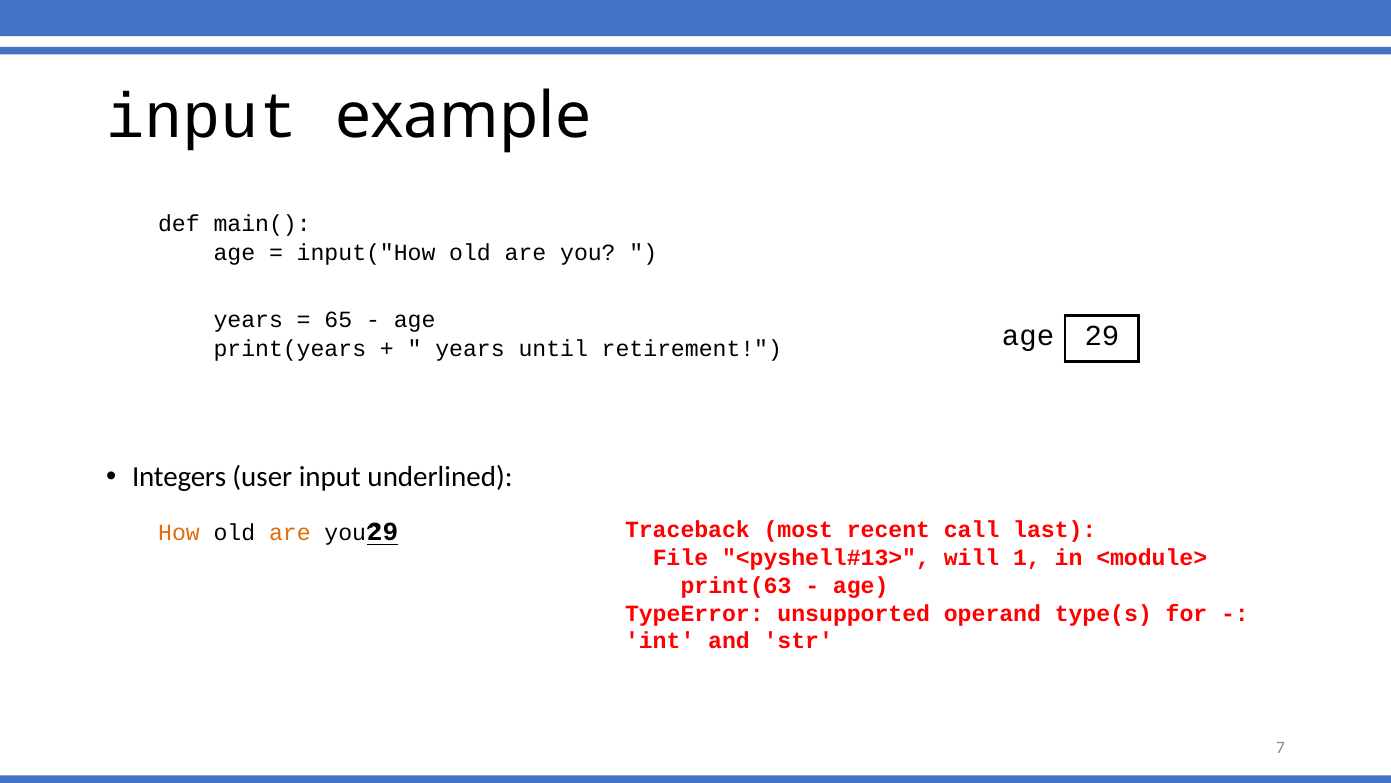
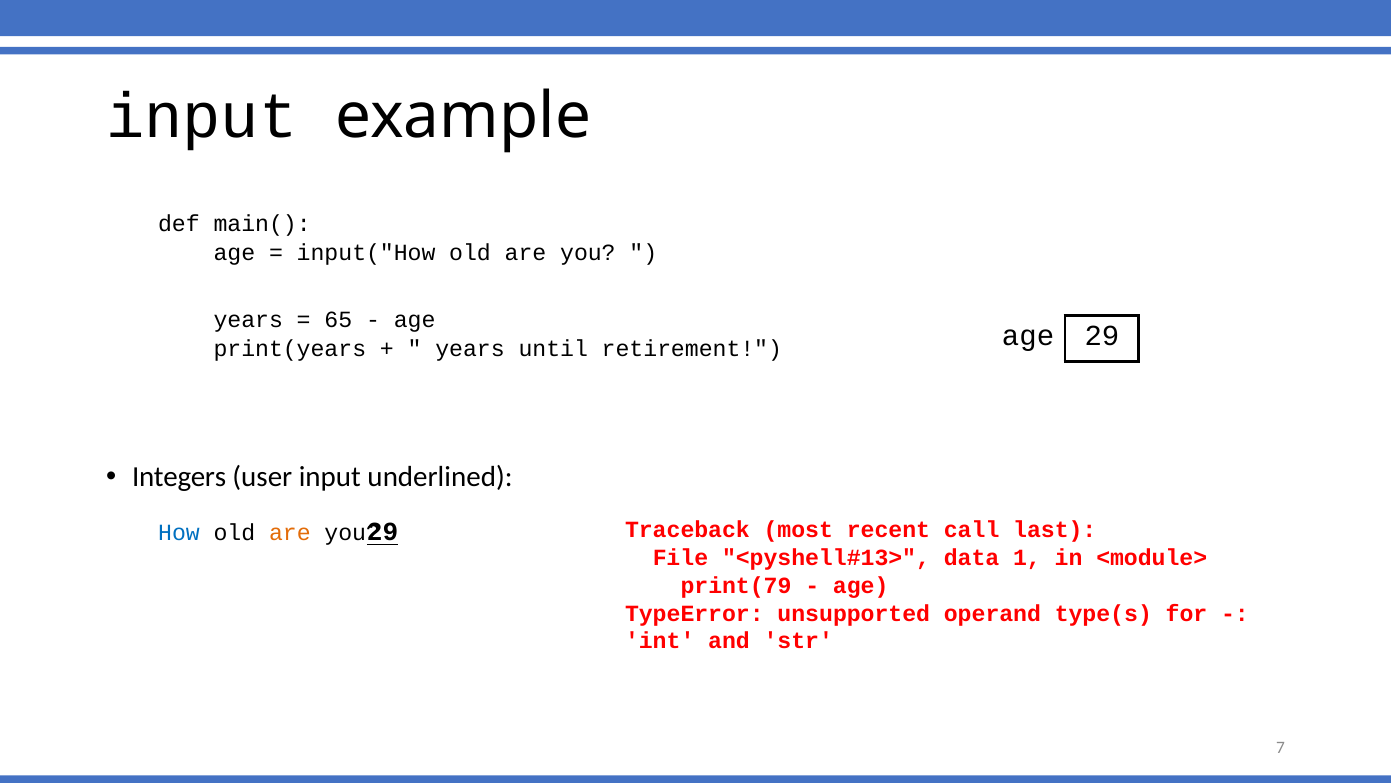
How colour: orange -> blue
will: will -> data
print(63: print(63 -> print(79
